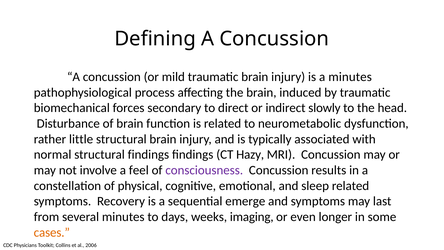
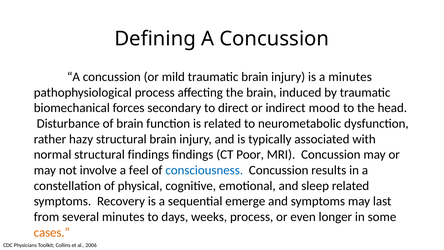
slowly: slowly -> mood
little: little -> hazy
Hazy: Hazy -> Poor
consciousness colour: purple -> blue
weeks imaging: imaging -> process
